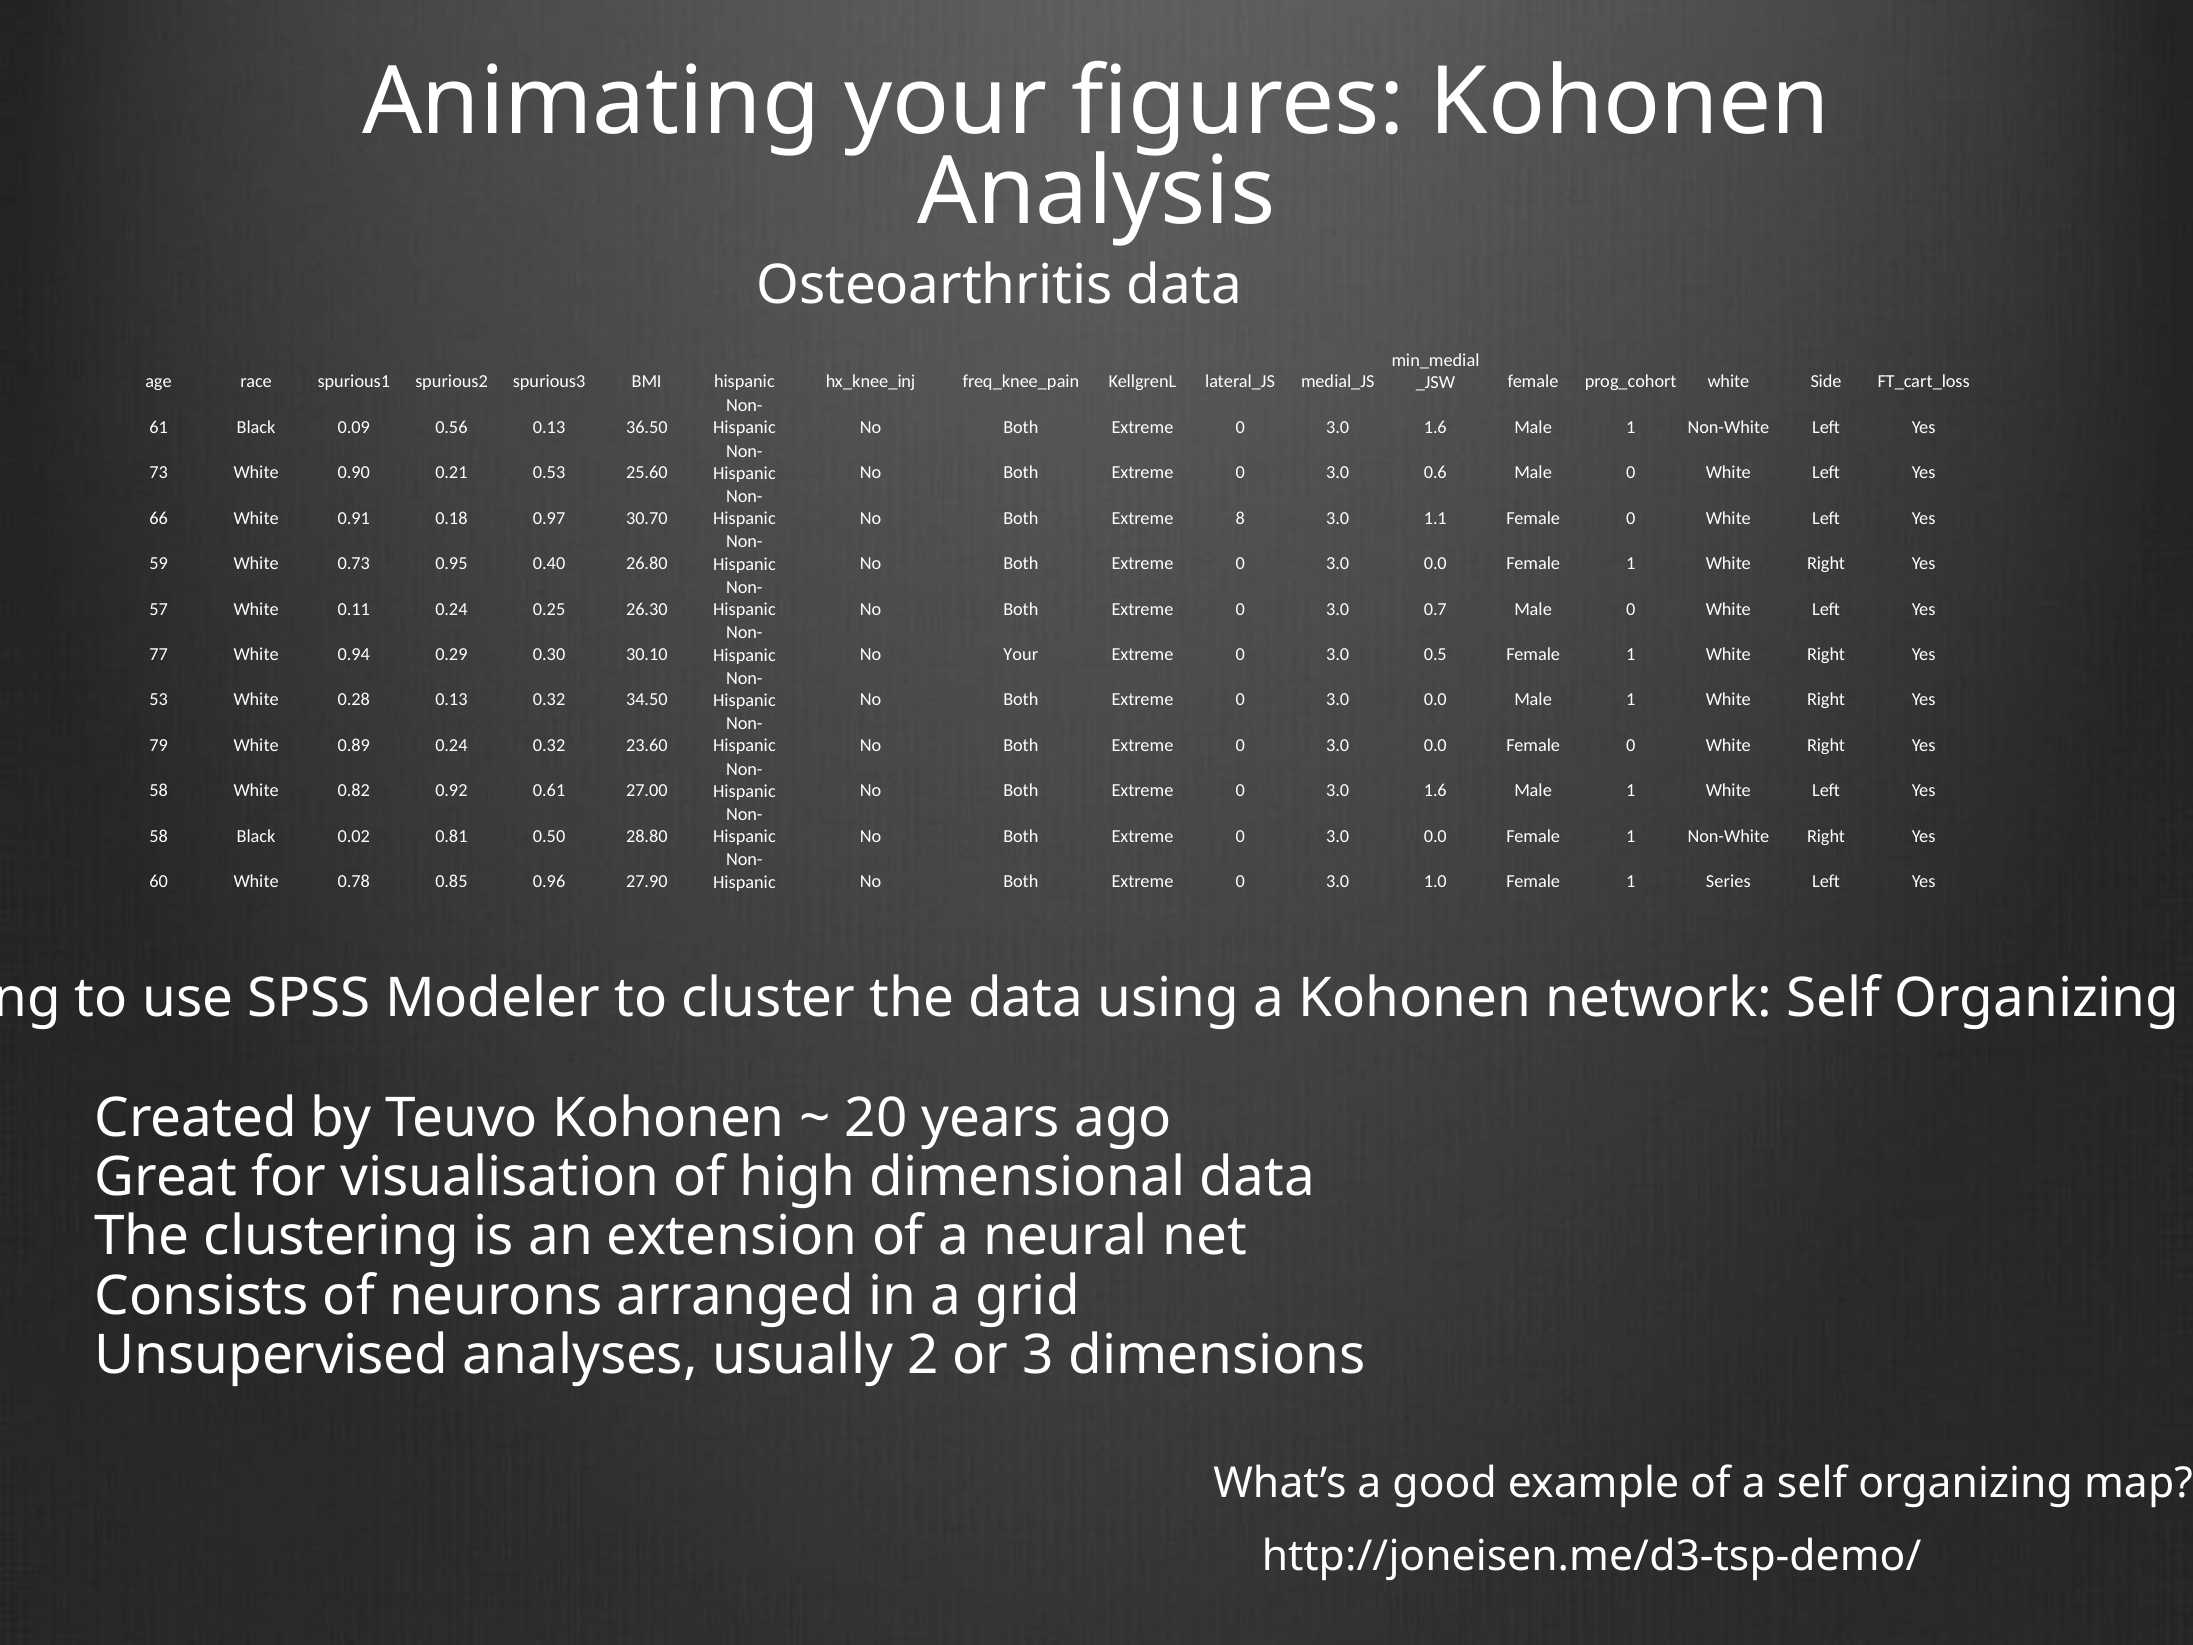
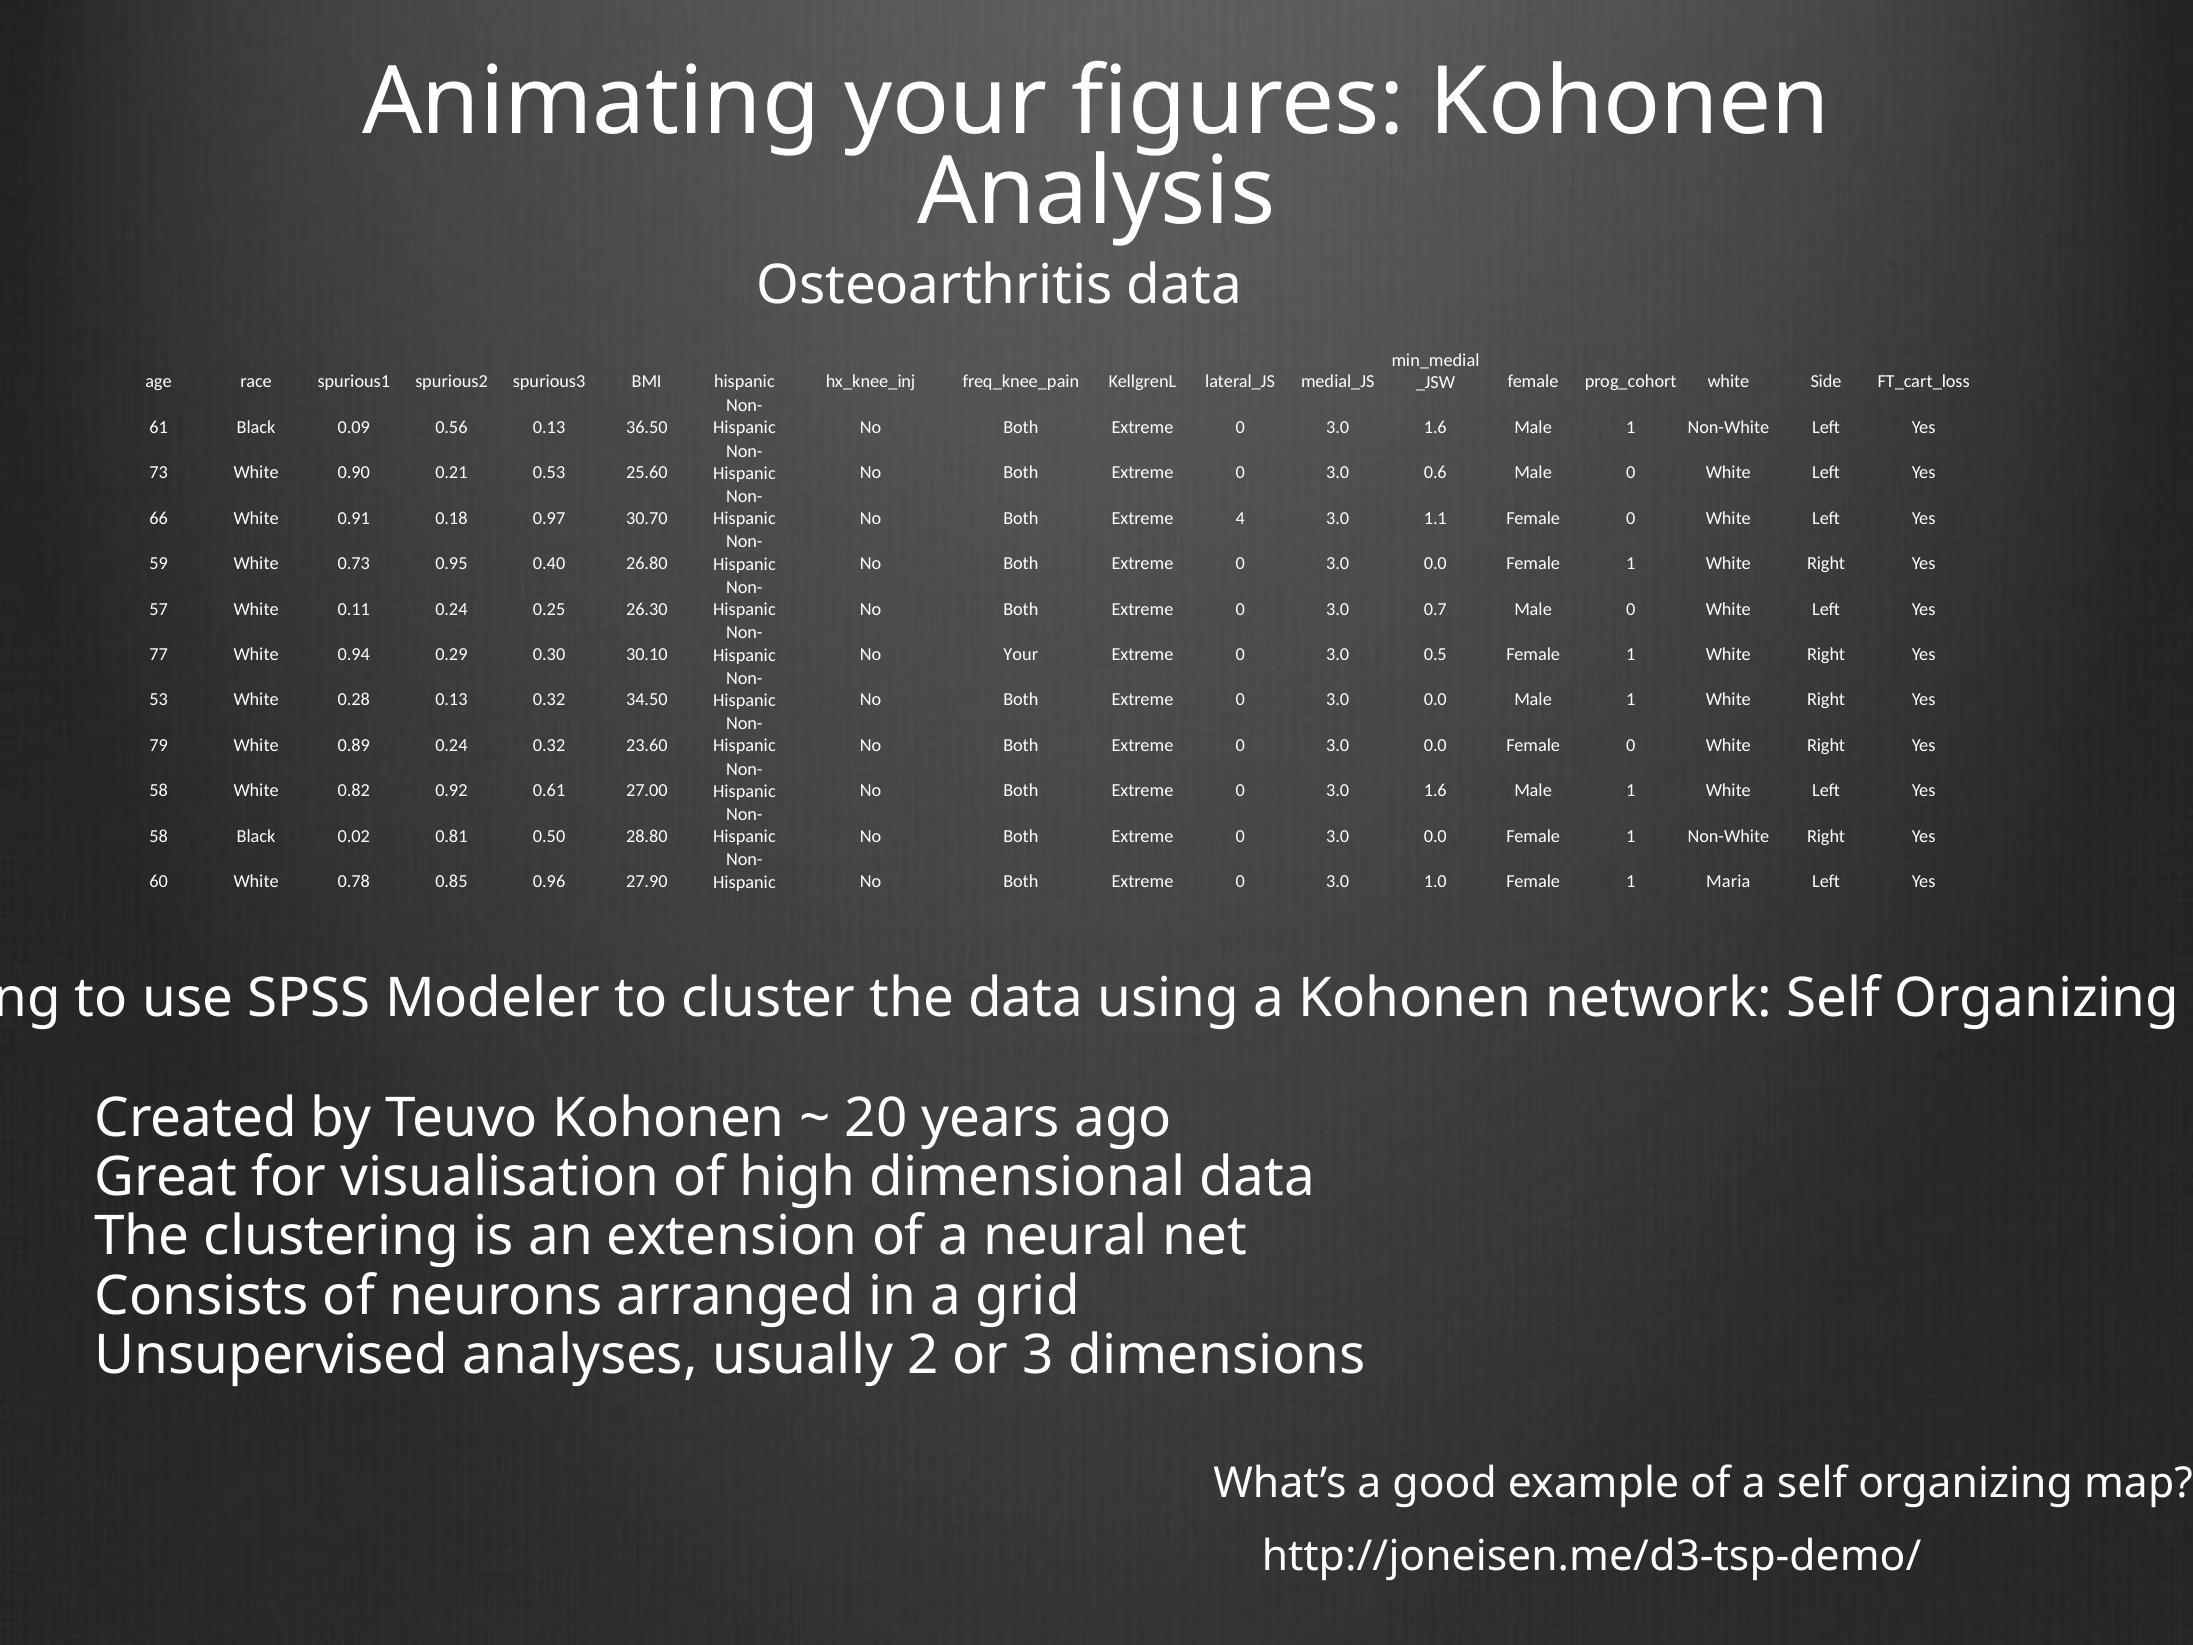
8: 8 -> 4
Series: Series -> Maria
